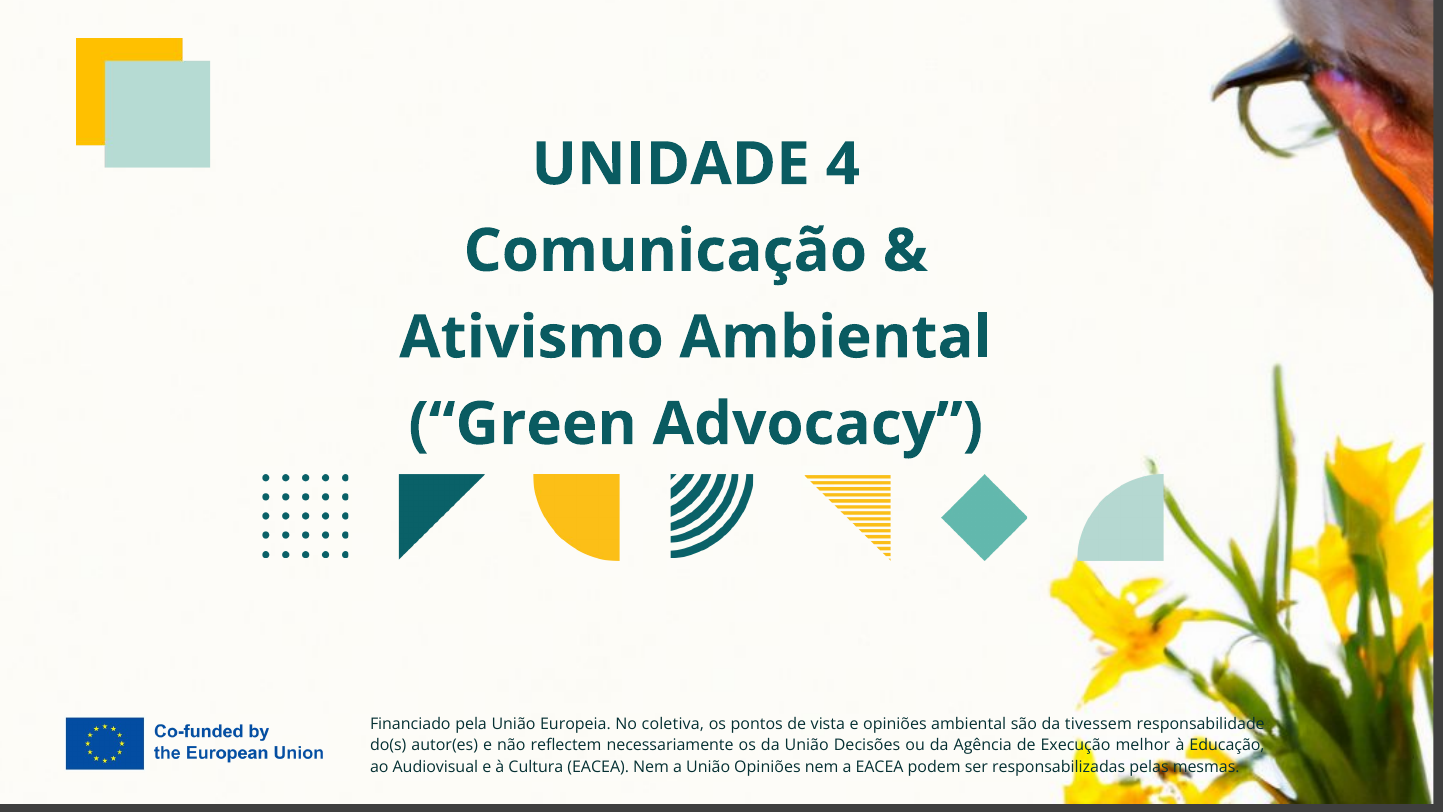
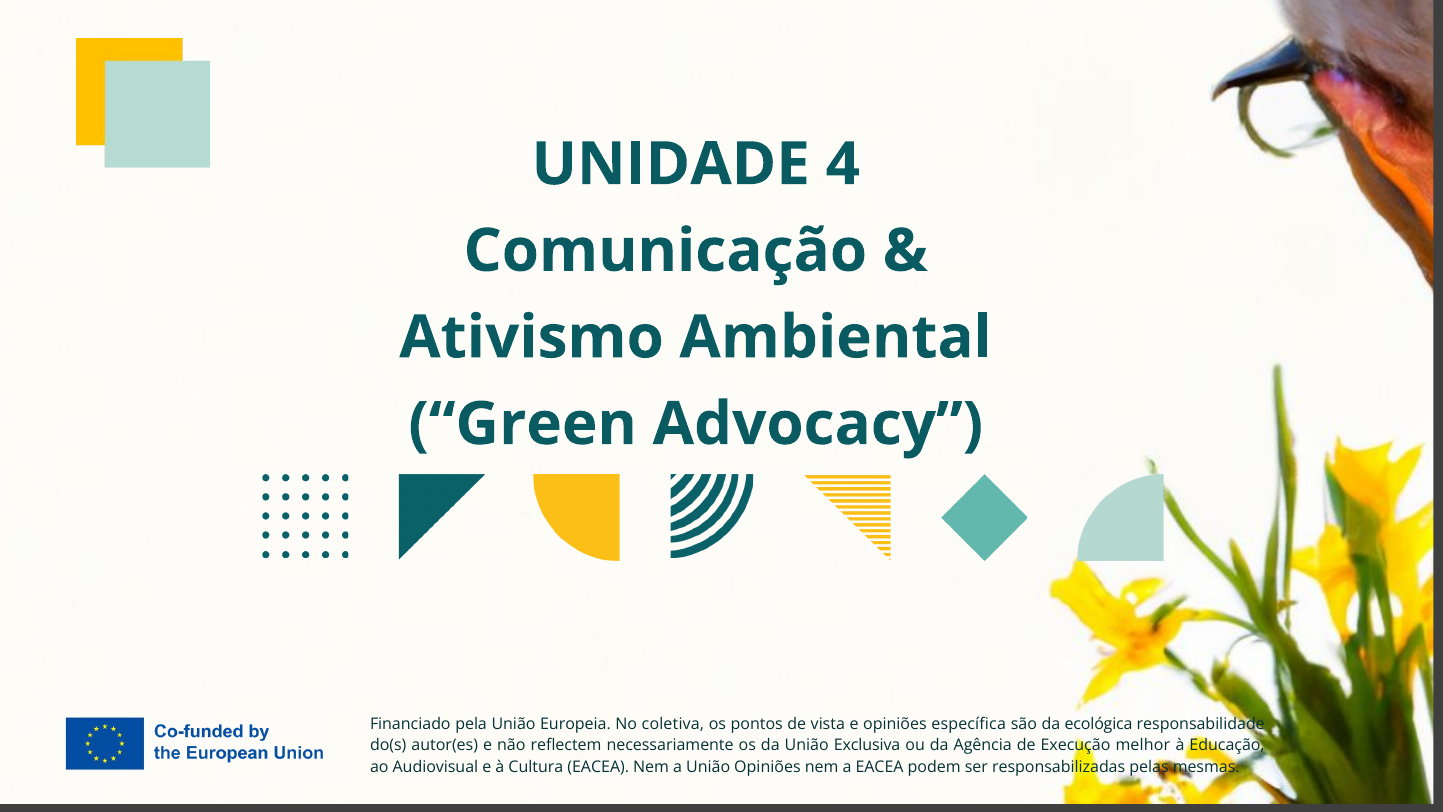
opiniões ambiental: ambiental -> específica
tivessem: tivessem -> ecológica
Decisões: Decisões -> Exclusiva
